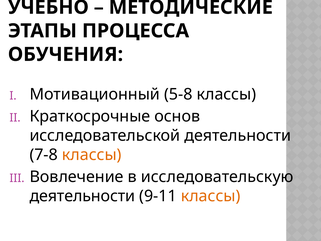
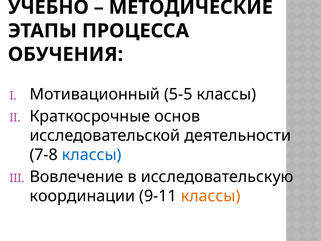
5-8: 5-8 -> 5-5
классы at (92, 155) colour: orange -> blue
деятельности at (82, 196): деятельности -> координации
